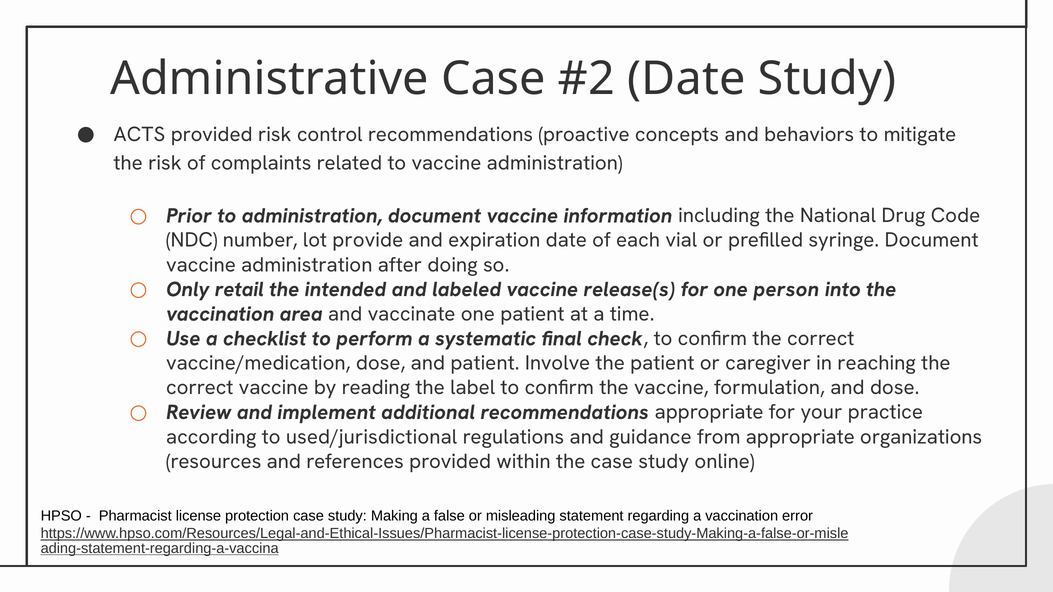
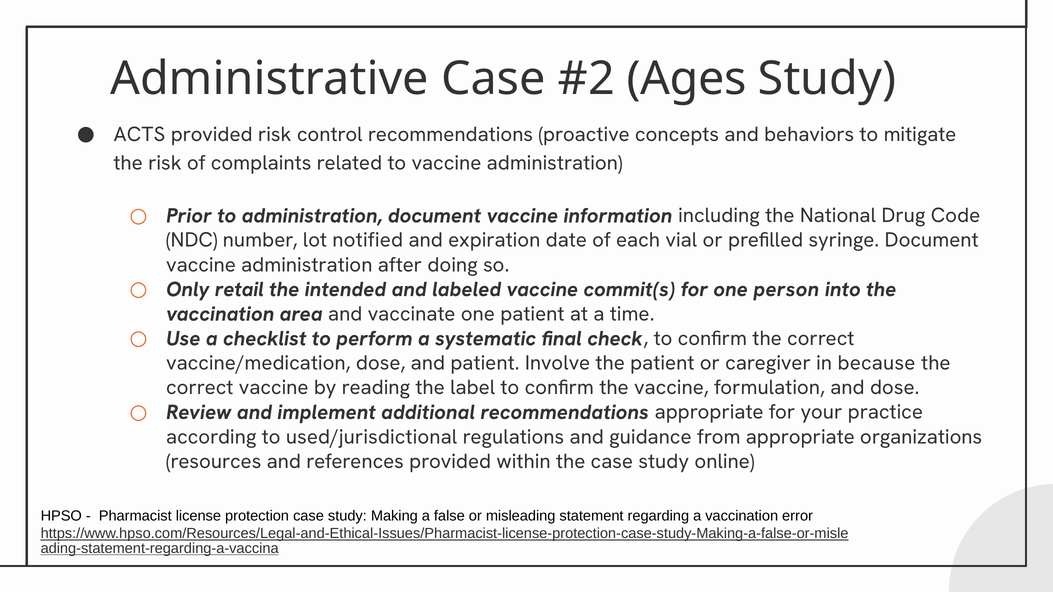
Date at (686, 79): Date -> Ages
provide: provide -> notified
release(s: release(s -> commit(s
reaching: reaching -> because
